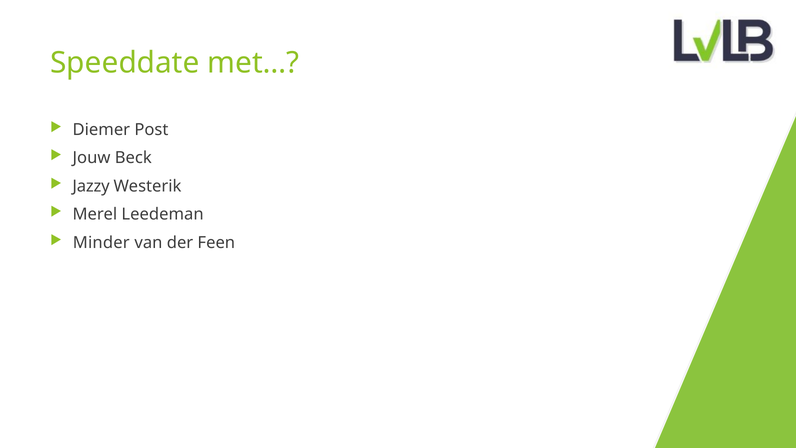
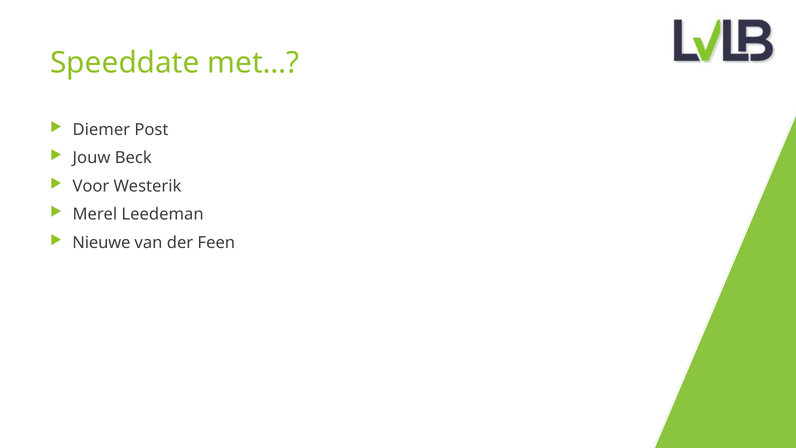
Jazzy: Jazzy -> Voor
Minder: Minder -> Nieuwe
